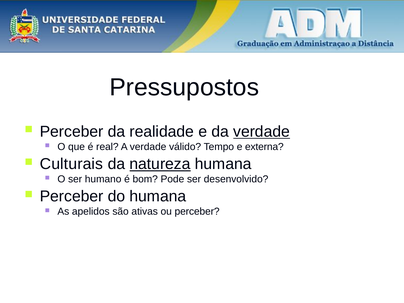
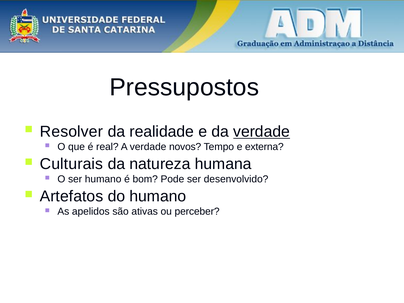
Perceber at (72, 132): Perceber -> Resolver
válido: válido -> novos
natureza underline: present -> none
Perceber at (72, 196): Perceber -> Artefatos
do humana: humana -> humano
